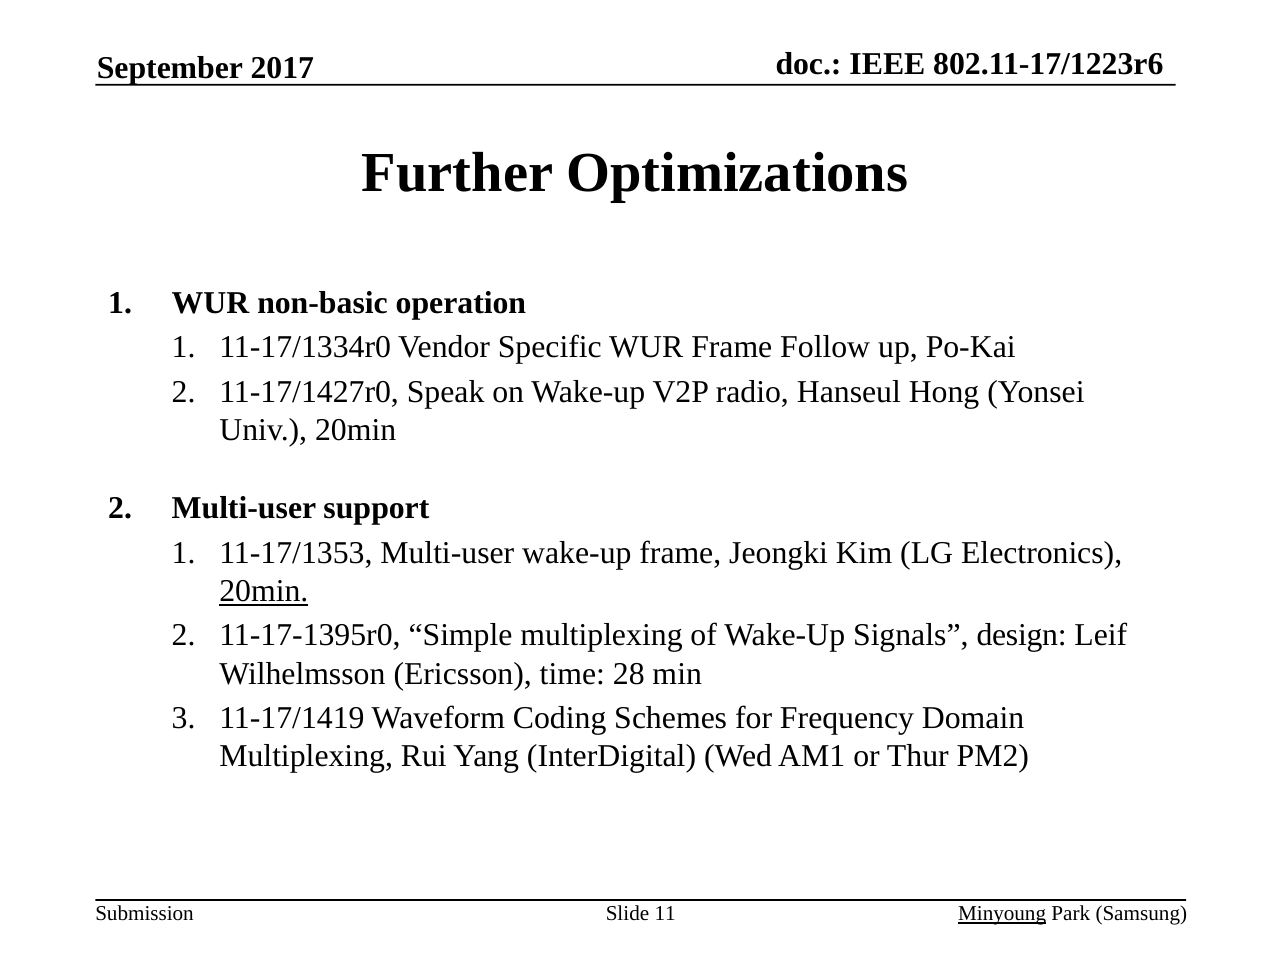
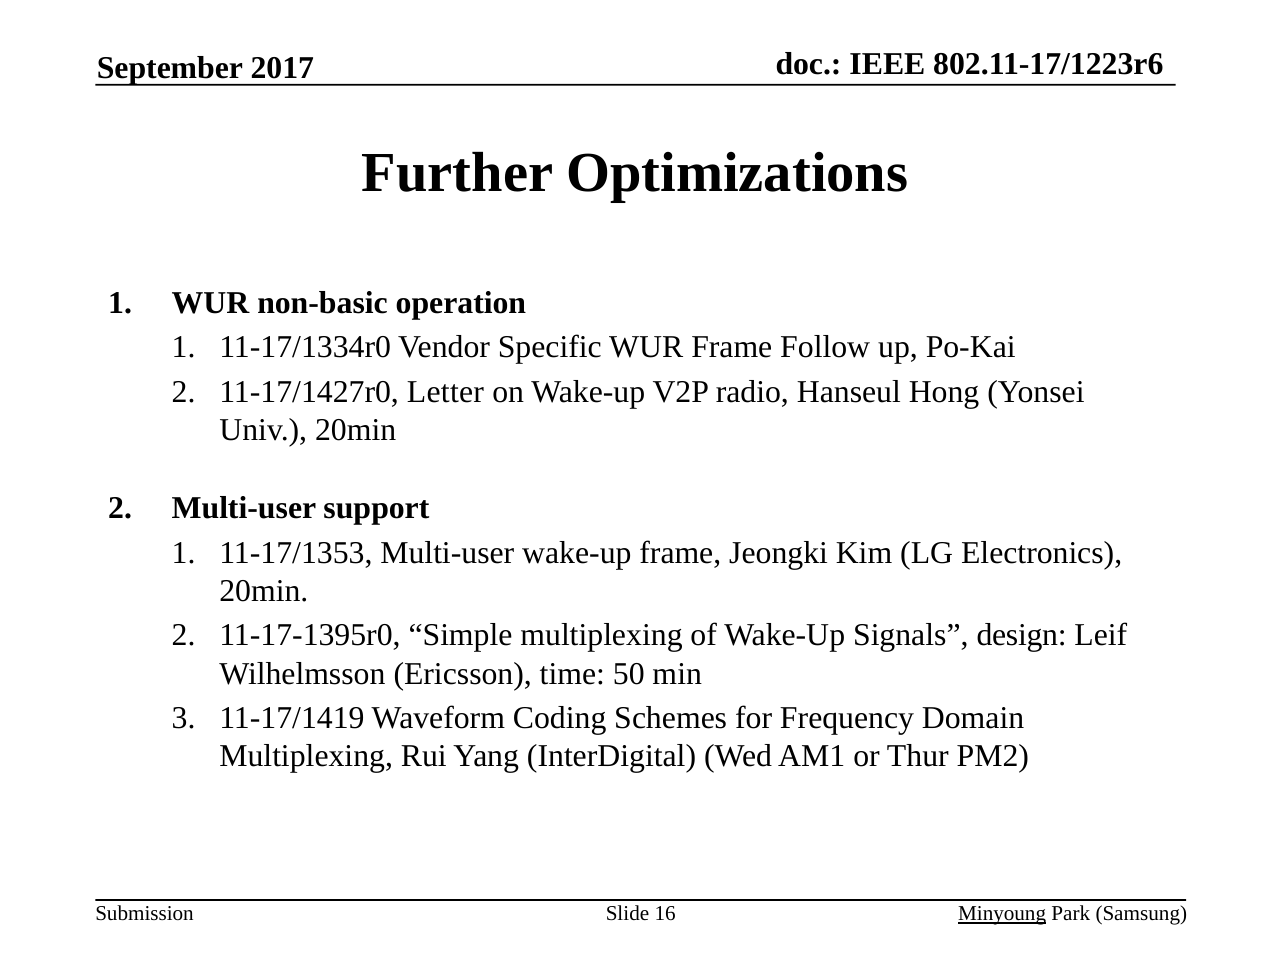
Speak: Speak -> Letter
20min at (264, 591) underline: present -> none
28: 28 -> 50
11: 11 -> 16
